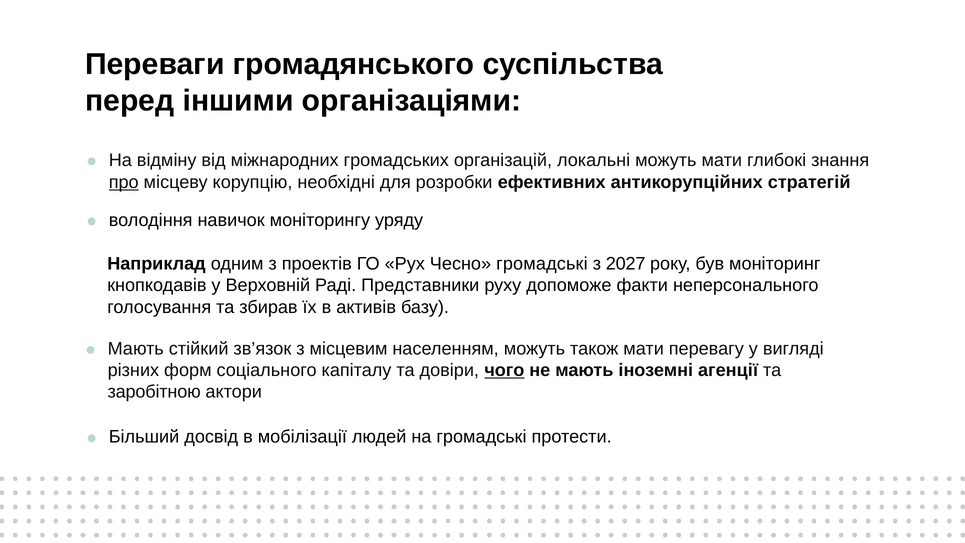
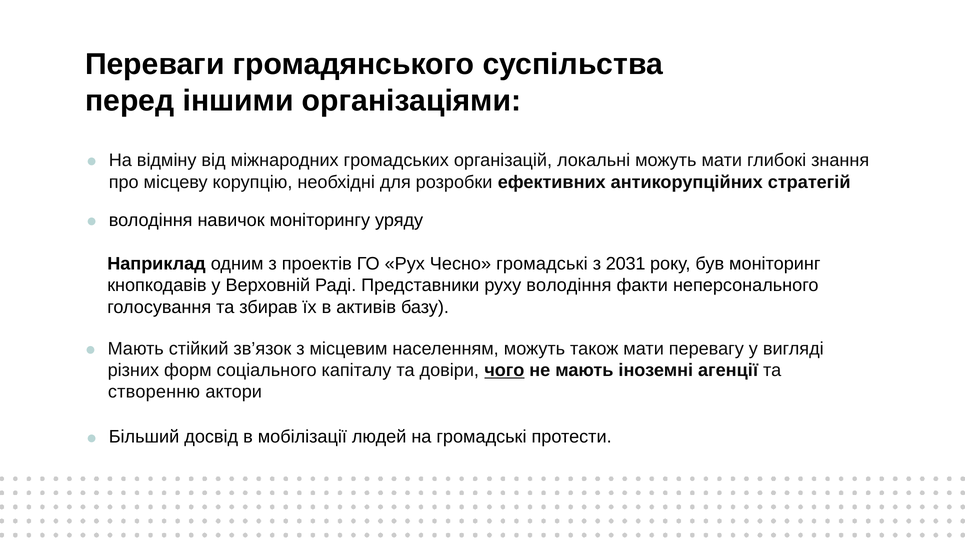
про underline: present -> none
2027: 2027 -> 2031
руху допоможе: допоможе -> володіння
заробітною: заробітною -> створенню
